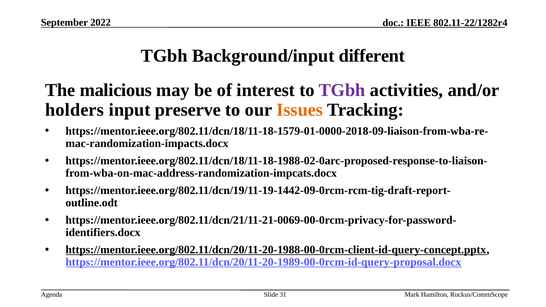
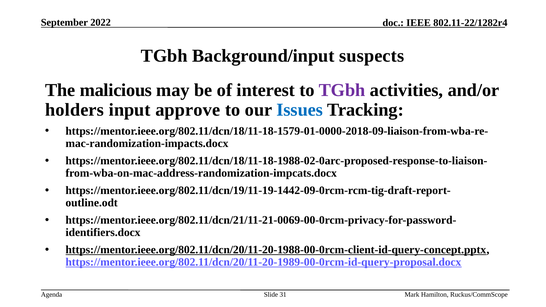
different: different -> suspects
preserve: preserve -> approve
Issues colour: orange -> blue
